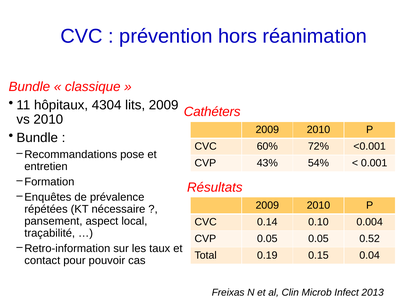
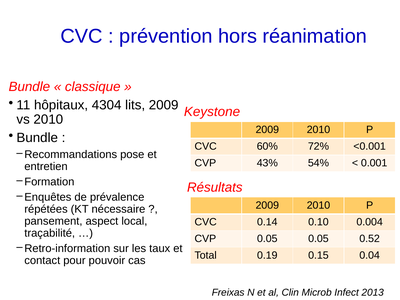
Cathéters: Cathéters -> Keystone
